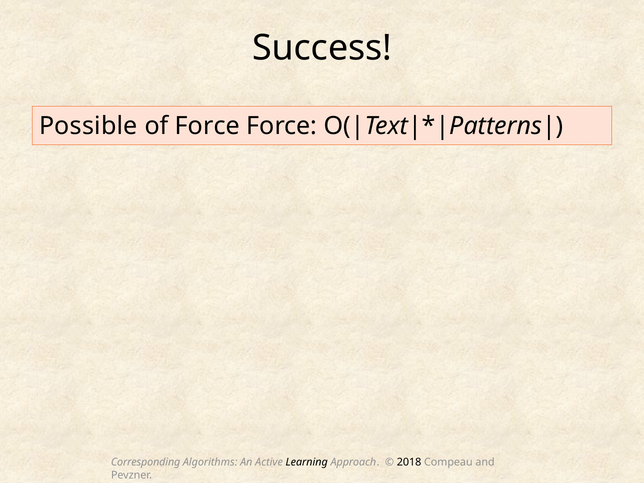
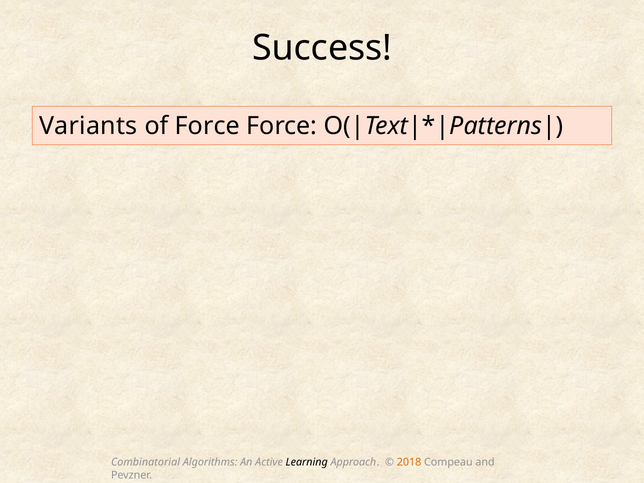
Possible: Possible -> Variants
Corresponding: Corresponding -> Combinatorial
2018 colour: black -> orange
